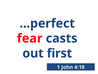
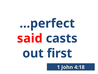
fear: fear -> said
